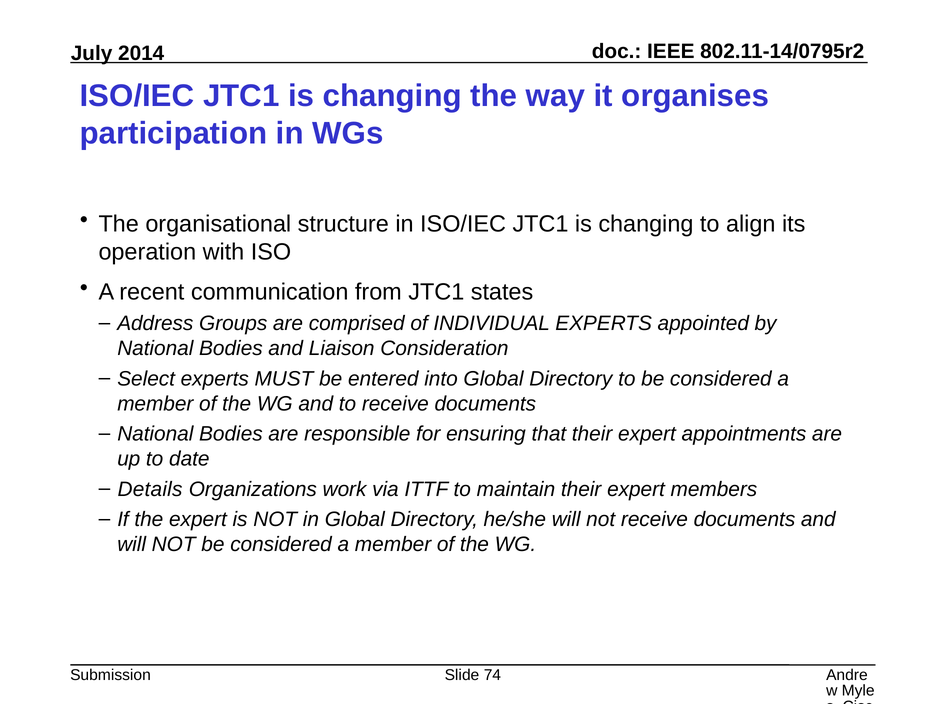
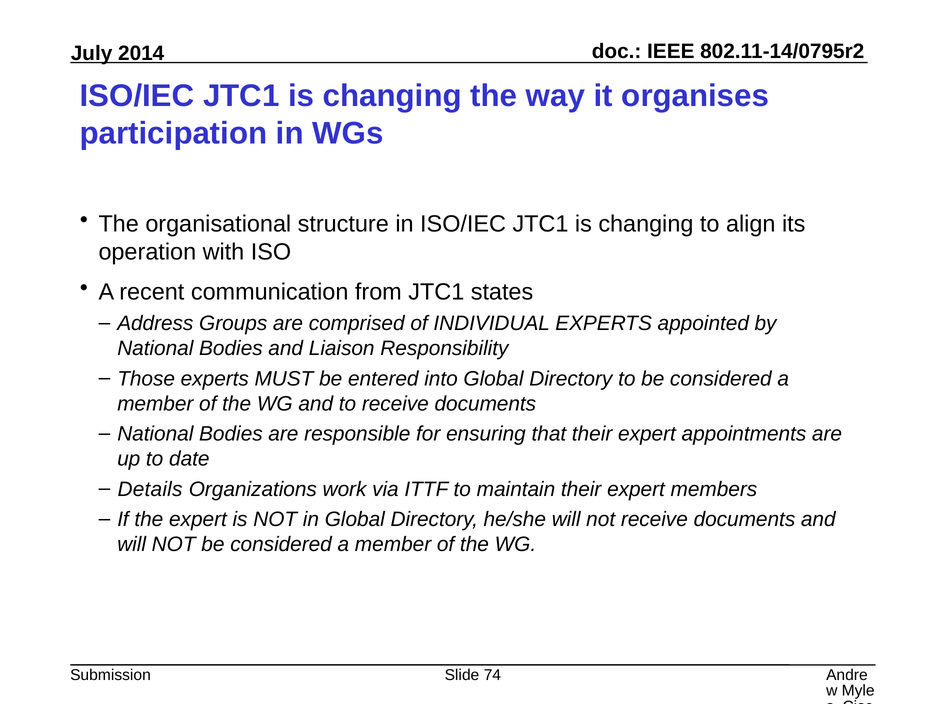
Consideration: Consideration -> Responsibility
Select: Select -> Those
